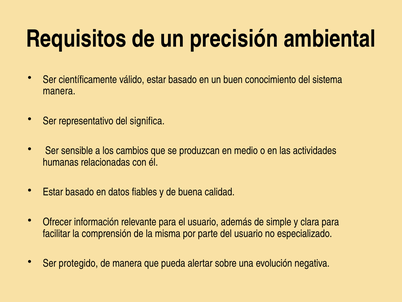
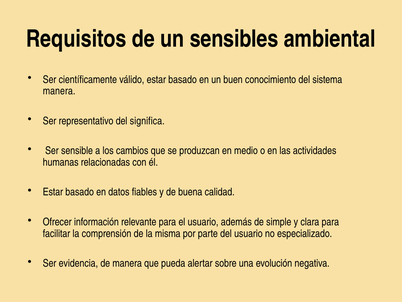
precisión: precisión -> sensibles
protegido: protegido -> evidencia
